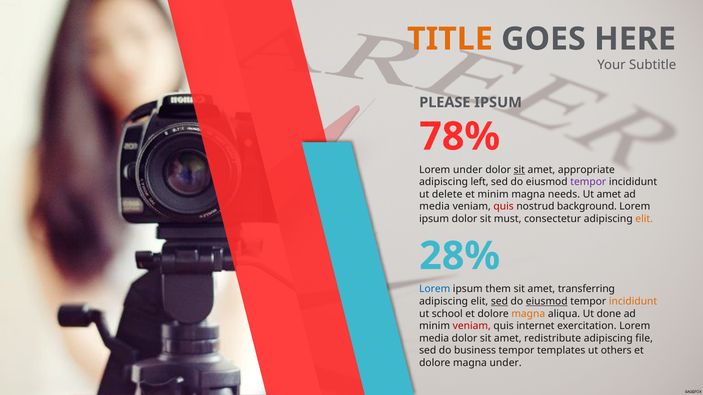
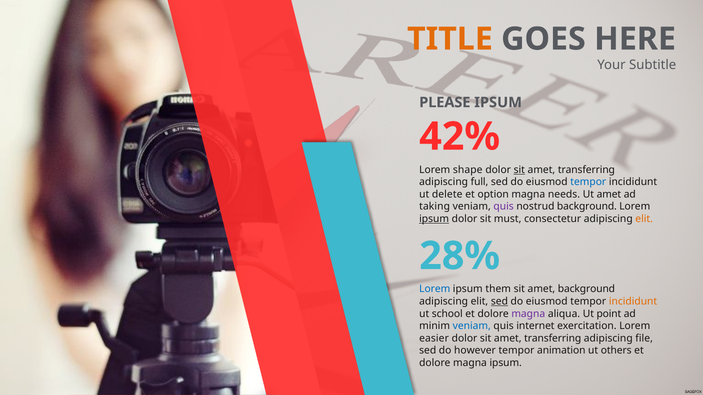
78%: 78% -> 42%
Lorem under: under -> shape
appropriate at (586, 170): appropriate -> transferring
left: left -> full
tempor at (588, 182) colour: purple -> blue
et minim: minim -> option
media at (435, 207): media -> taking
quis at (504, 207) colour: red -> purple
ipsum at (434, 219) underline: none -> present
amet transferring: transferring -> background
eiusmod at (547, 302) underline: present -> none
magna at (528, 314) colour: orange -> purple
done: done -> point
veniam at (472, 326) colour: red -> blue
media at (434, 339): media -> easier
redistribute at (553, 339): redistribute -> transferring
business: business -> however
templates: templates -> animation
magna under: under -> ipsum
